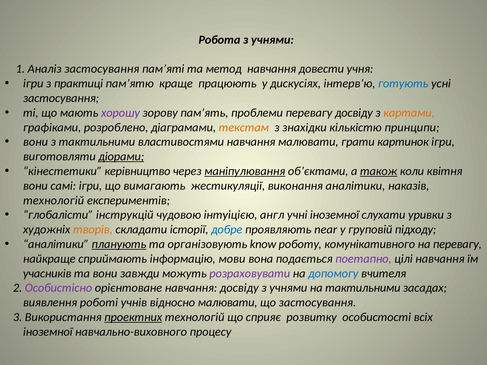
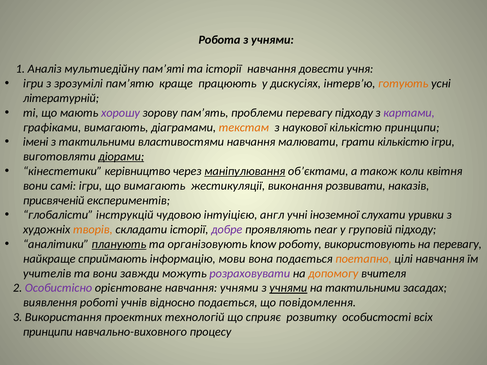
Аналіз застосування: застосування -> мультиедійну
та метод: метод -> історії
практиці: практиці -> зрозумілі
готують colour: blue -> orange
застосування at (61, 98): застосування -> літературній
перевагу досвіду: досвіду -> підходу
картами colour: orange -> purple
графіками розроблено: розроблено -> вимагають
знахідки: знахідки -> наукової
вони at (36, 142): вони -> імені
грати картинок: картинок -> кількістю
також underline: present -> none
виконання аналітики: аналітики -> розвивати
технологій at (54, 200): технологій -> присвяченій
добре colour: blue -> purple
комунікативного: комунікативного -> використовують
поетапно colour: purple -> orange
учасників: учасників -> учителів
допомогу colour: blue -> orange
навчання досвіду: досвіду -> учнями
учнями at (288, 288) underline: none -> present
відносно малювати: малювати -> подається
що застосування: застосування -> повідомлення
проектних underline: present -> none
іноземної at (48, 332): іноземної -> принципи
